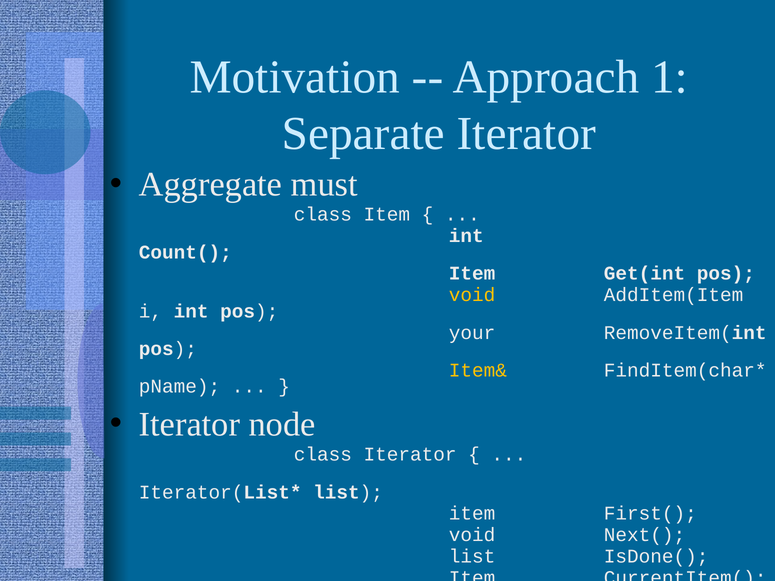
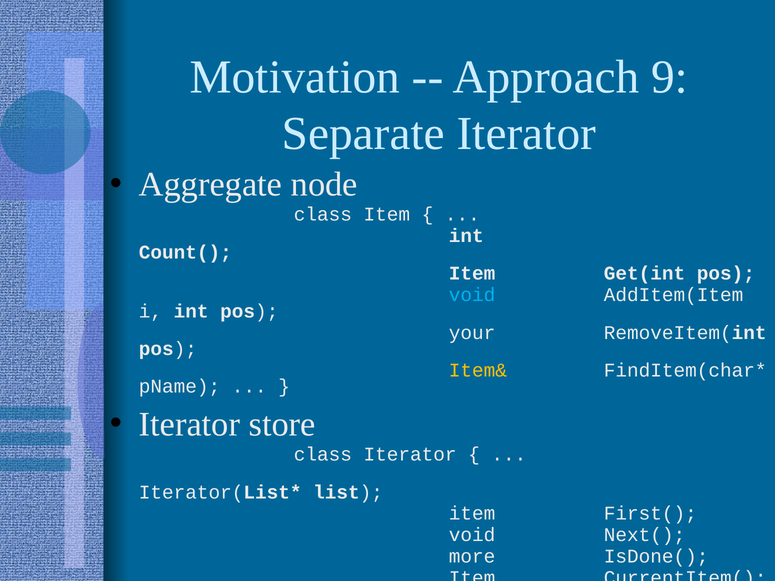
1: 1 -> 9
must: must -> node
void at (472, 295) colour: yellow -> light blue
node: node -> store
list at (472, 557): list -> more
